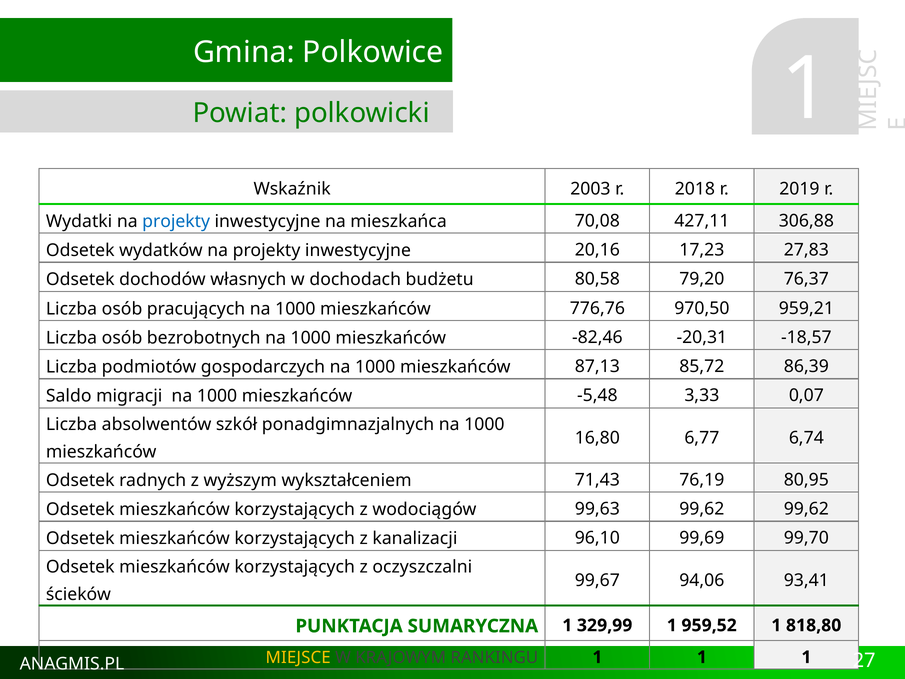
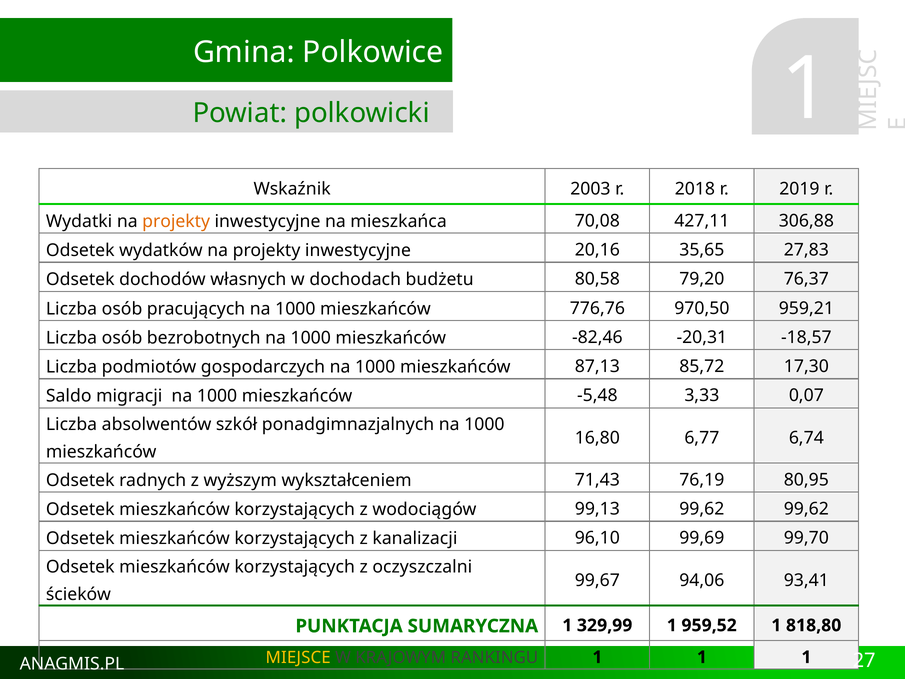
projekty at (176, 221) colour: blue -> orange
17,23: 17,23 -> 35,65
86,39: 86,39 -> 17,30
99,63: 99,63 -> 99,13
